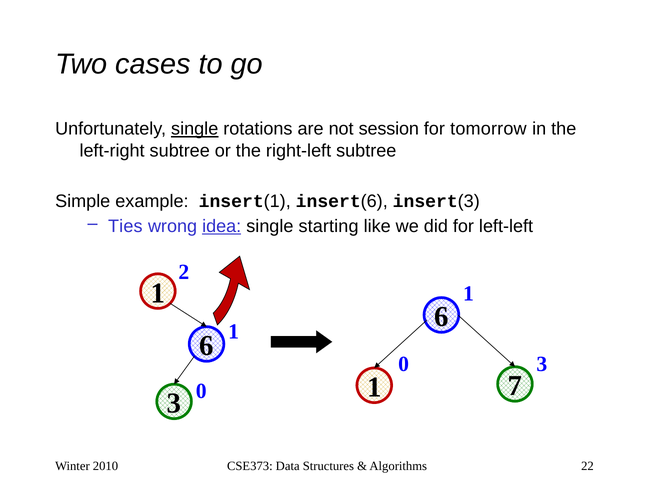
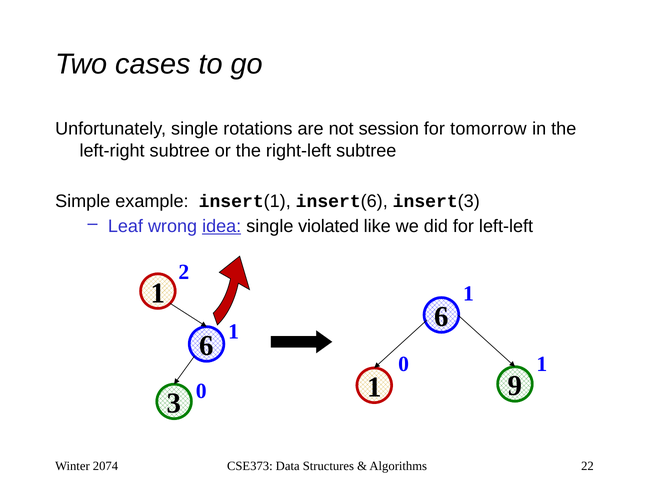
single at (195, 129) underline: present -> none
Ties: Ties -> Leaf
starting: starting -> violated
3 at (542, 364): 3 -> 1
7: 7 -> 9
2010: 2010 -> 2074
